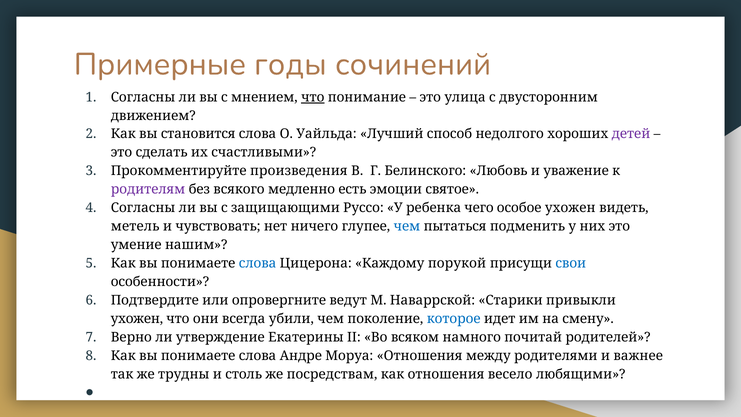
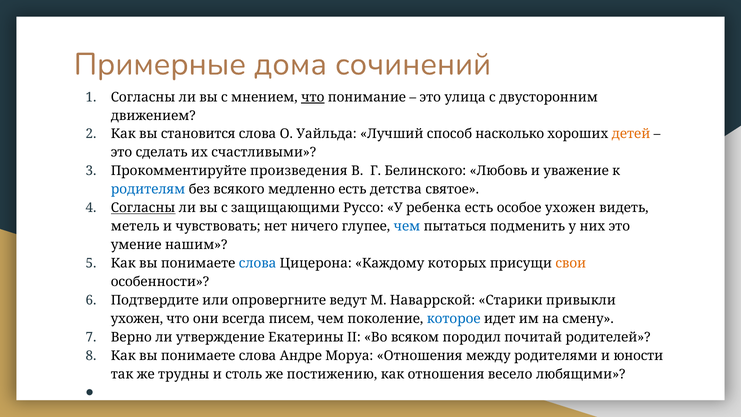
годы: годы -> дома
недолгого: недолгого -> насколько
детей colour: purple -> orange
родителям colour: purple -> blue
эмоции: эмоции -> детства
Согласны at (143, 208) underline: none -> present
ребенка чего: чего -> есть
порукой: порукой -> которых
свои colour: blue -> orange
убили: убили -> писем
намного: намного -> породил
важнее: важнее -> юности
посредствам: посредствам -> постижению
